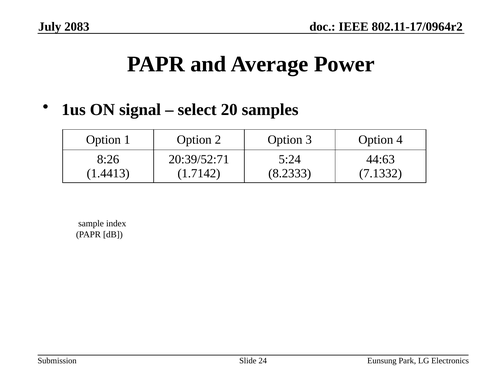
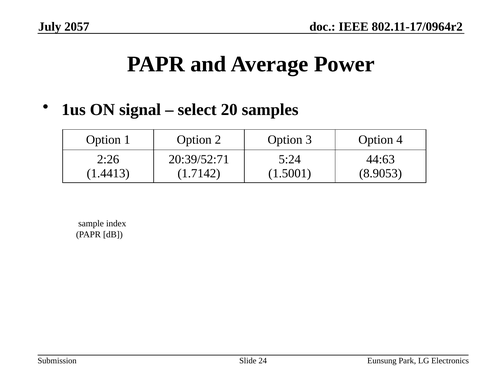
2083: 2083 -> 2057
8:26: 8:26 -> 2:26
8.2333: 8.2333 -> 1.5001
7.1332: 7.1332 -> 8.9053
